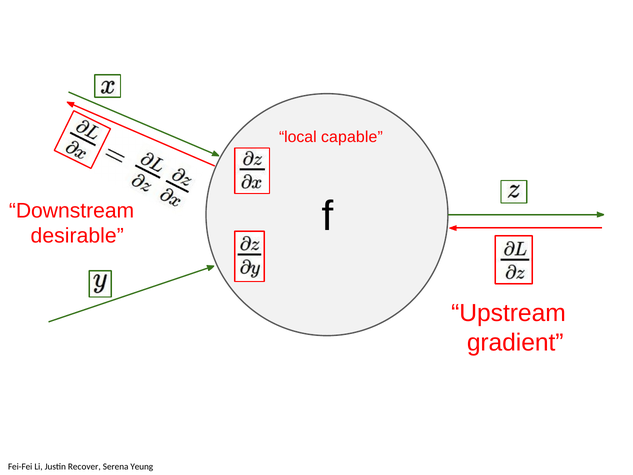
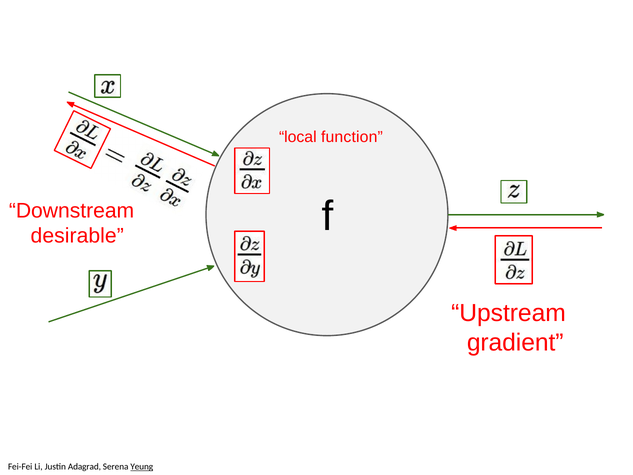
capable: capable -> function
Recover: Recover -> Adagrad
Yeung underline: none -> present
